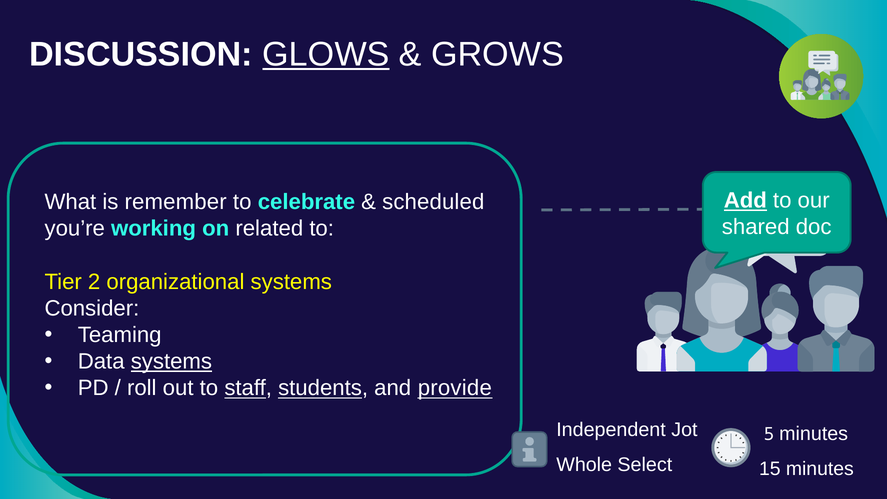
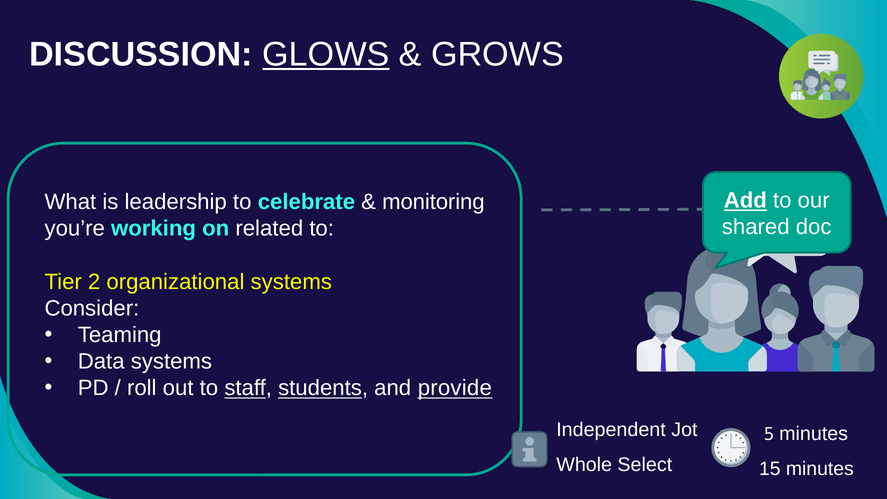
remember: remember -> leadership
scheduled: scheduled -> monitoring
systems at (171, 361) underline: present -> none
